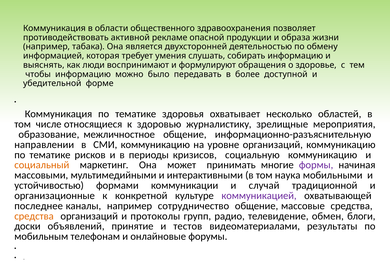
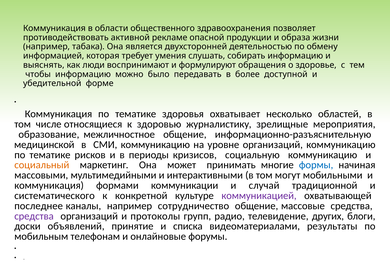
направлении: направлении -> медицинской
формы colour: purple -> blue
наука: наука -> могут
устойчивостью at (49, 185): устойчивостью -> коммуникация
организационные: организационные -> систематического
средства at (34, 216) colour: orange -> purple
обмен: обмен -> других
тестов: тестов -> списка
